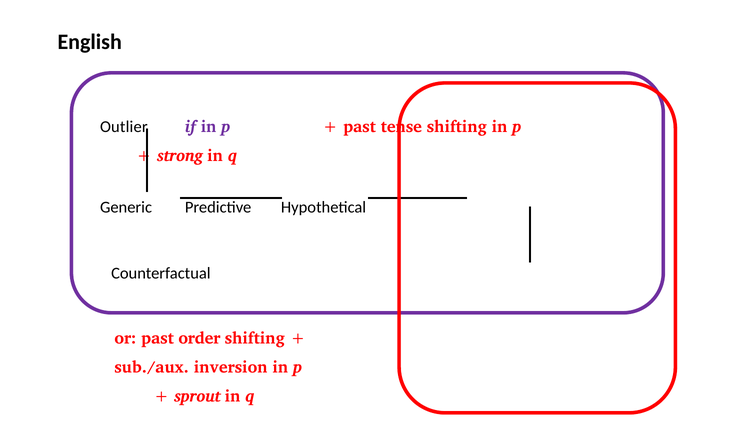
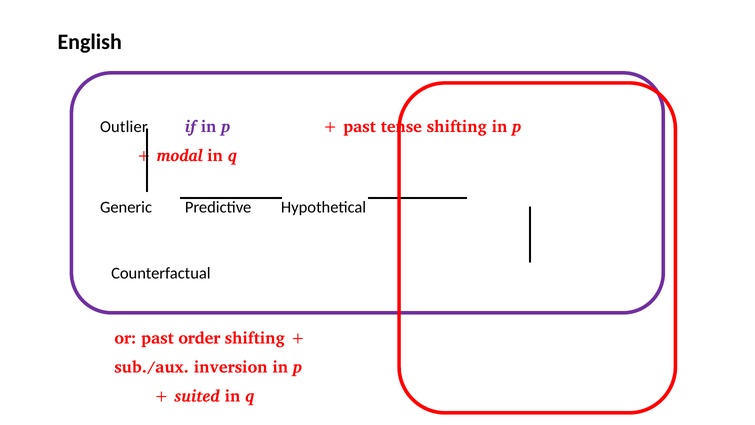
strong: strong -> modal
sprout: sprout -> suited
